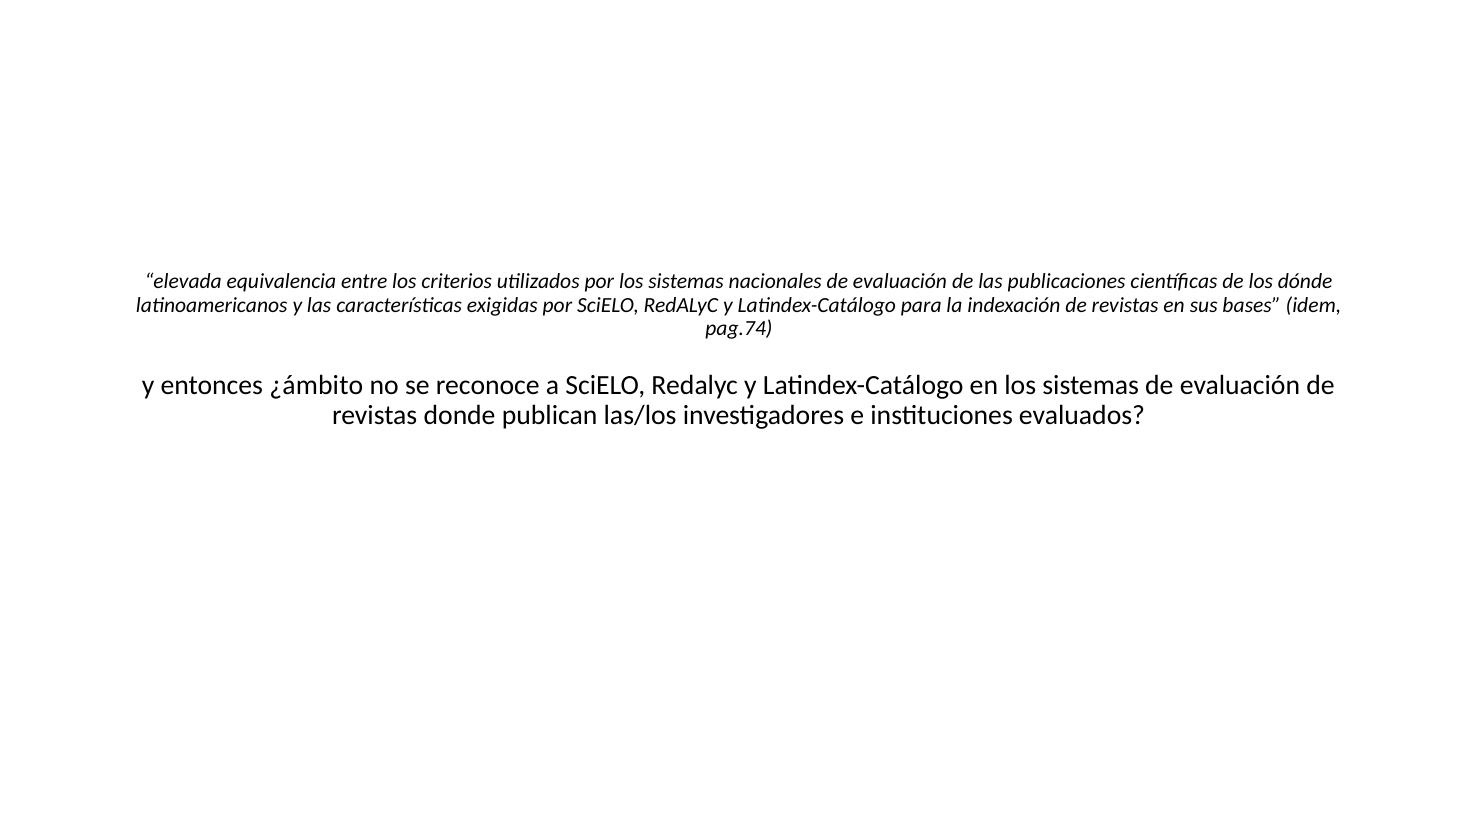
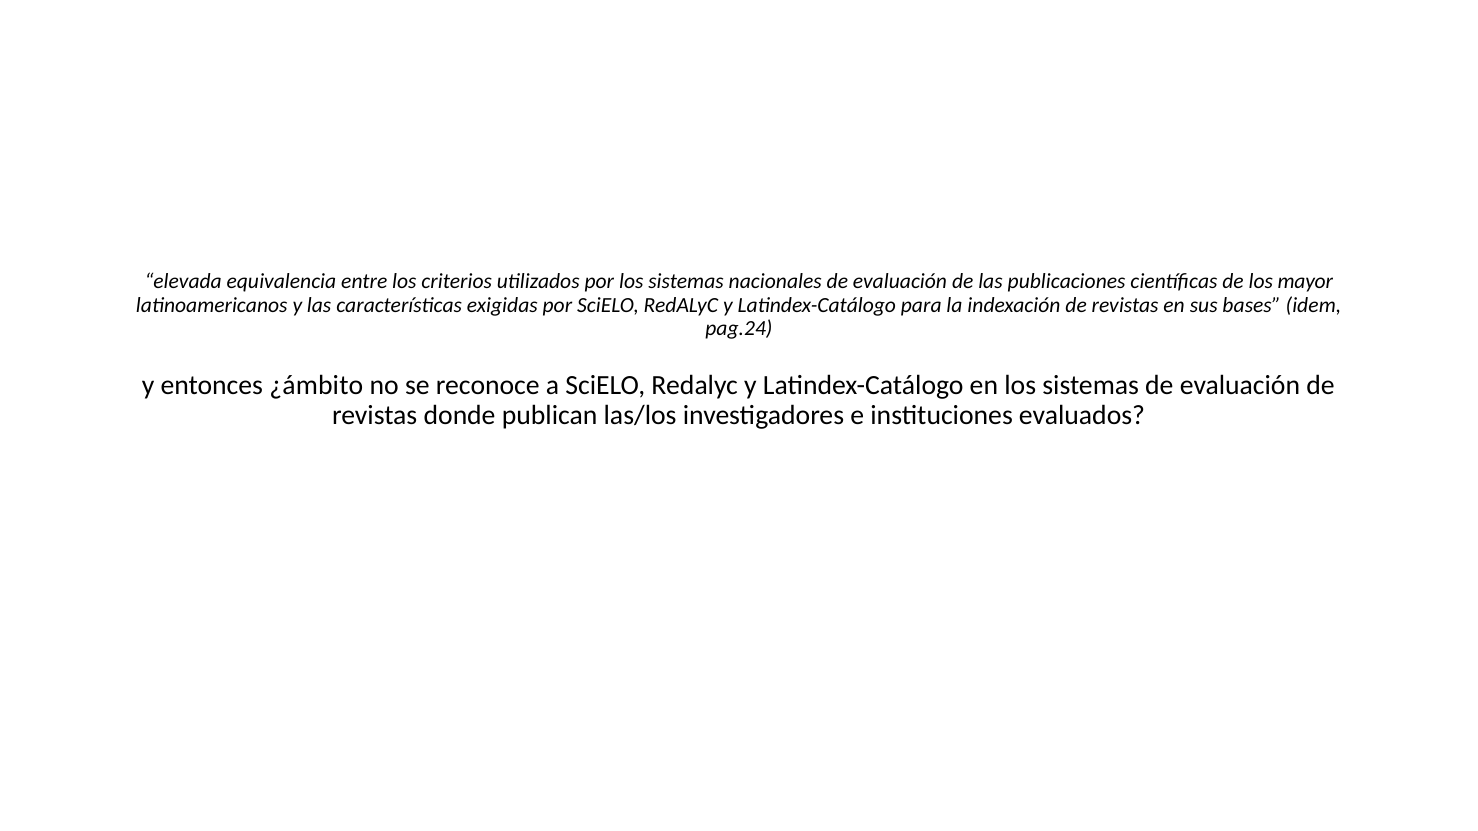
dónde: dónde -> mayor
pag.74: pag.74 -> pag.24
